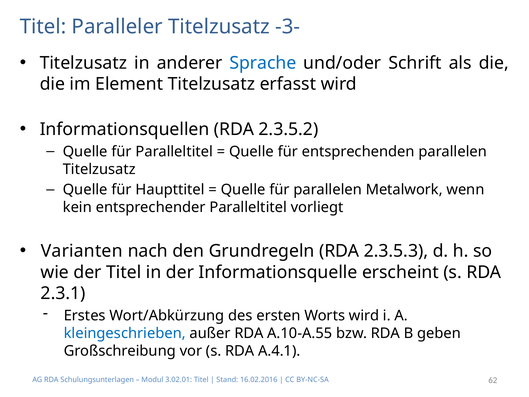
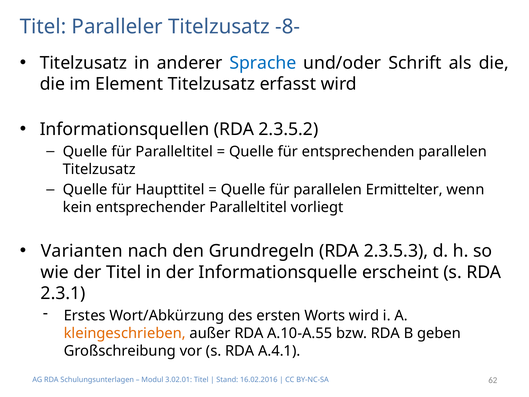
-3-: -3- -> -8-
Metalwork: Metalwork -> Ermittelter
kleingeschrieben colour: blue -> orange
